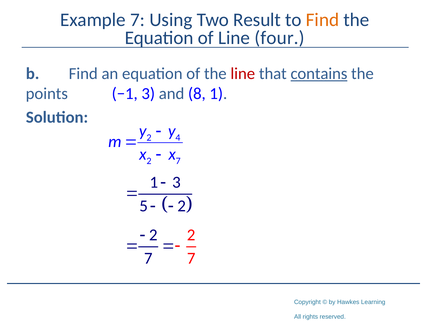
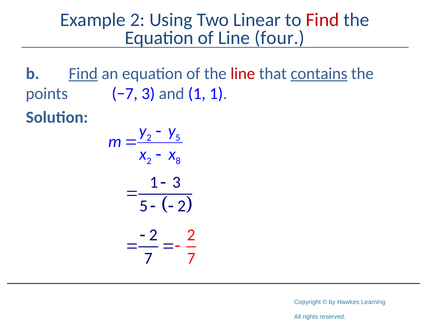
Example 7: 7 -> 2
Result: Result -> Linear
Find at (322, 20) colour: orange -> red
Find at (83, 74) underline: none -> present
−1: −1 -> −7
and 8: 8 -> 1
4 at (178, 137): 4 -> 5
7 at (178, 161): 7 -> 8
